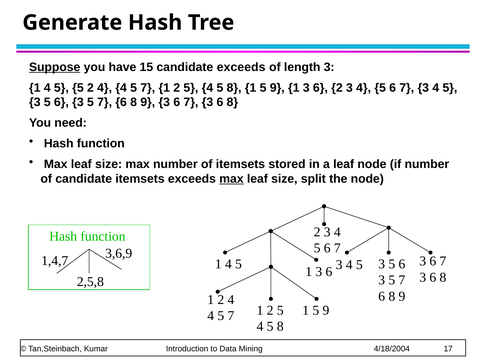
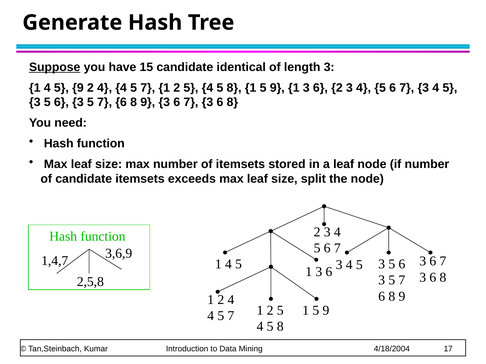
candidate exceeds: exceeds -> identical
4 5 5: 5 -> 9
max at (231, 179) underline: present -> none
